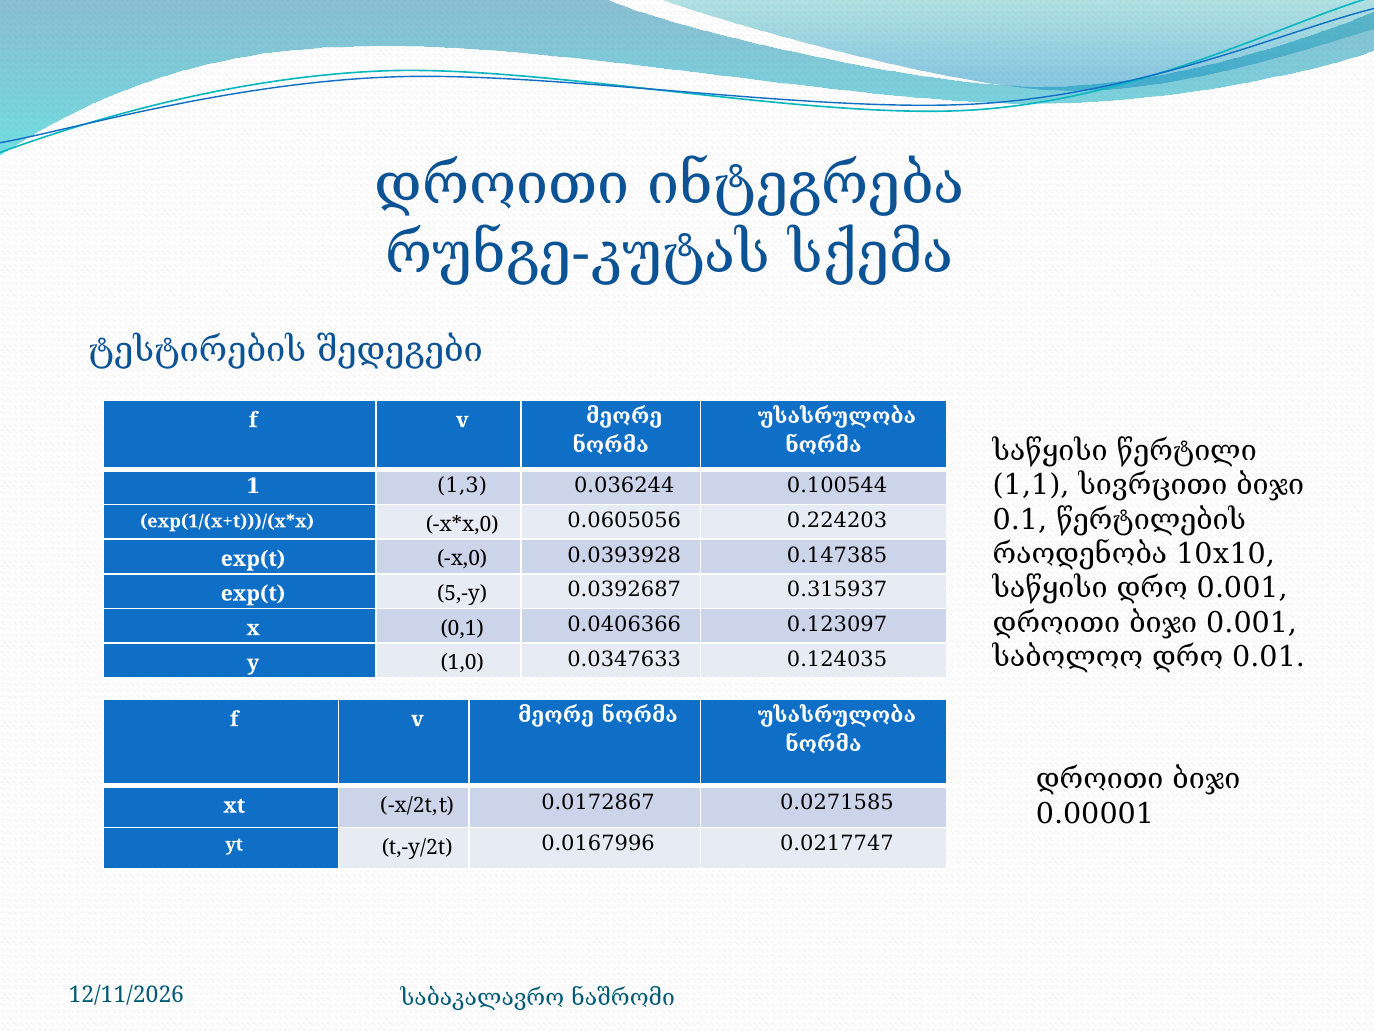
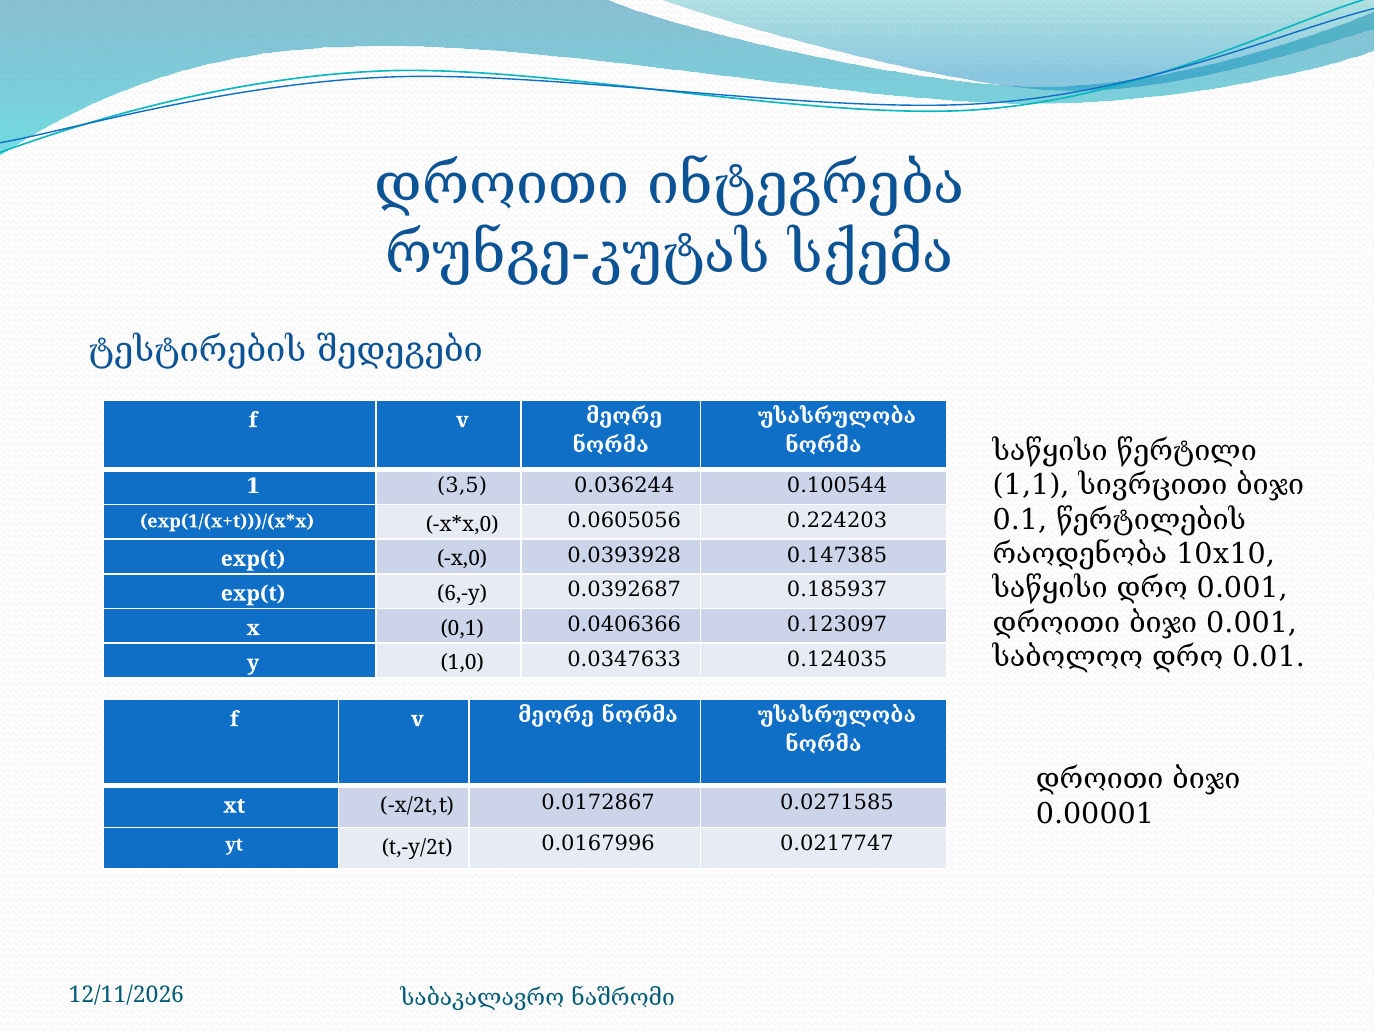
1,3: 1,3 -> 3,5
5,-y: 5,-y -> 6,-y
0.315937: 0.315937 -> 0.185937
